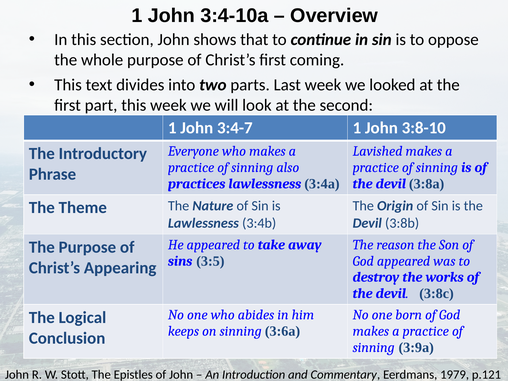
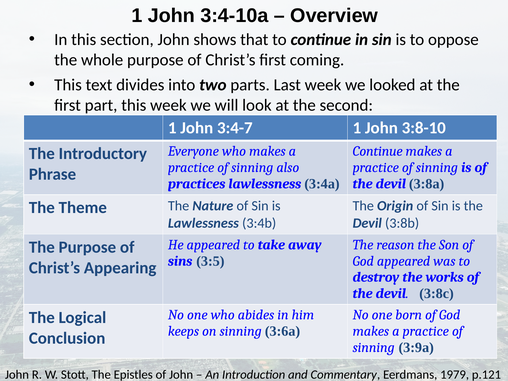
Lavished at (378, 151): Lavished -> Continue
